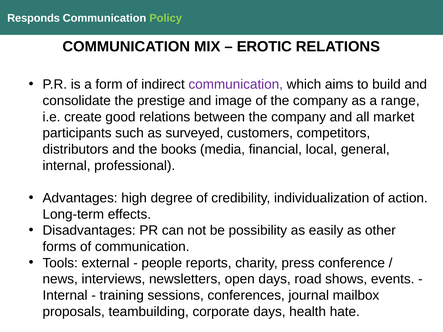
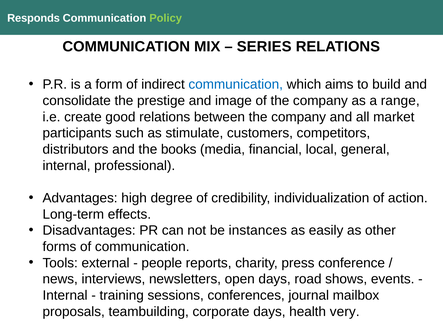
EROTIC: EROTIC -> SERIES
communication at (236, 84) colour: purple -> blue
surveyed: surveyed -> stimulate
possibility: possibility -> instances
hate: hate -> very
